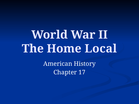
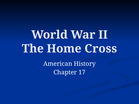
Local: Local -> Cross
